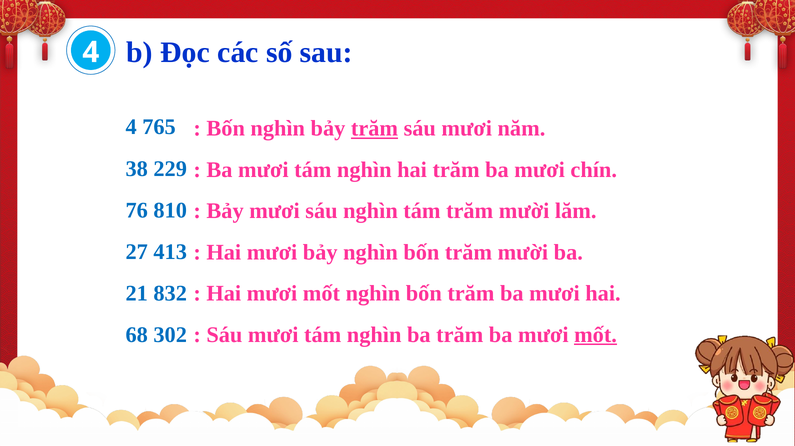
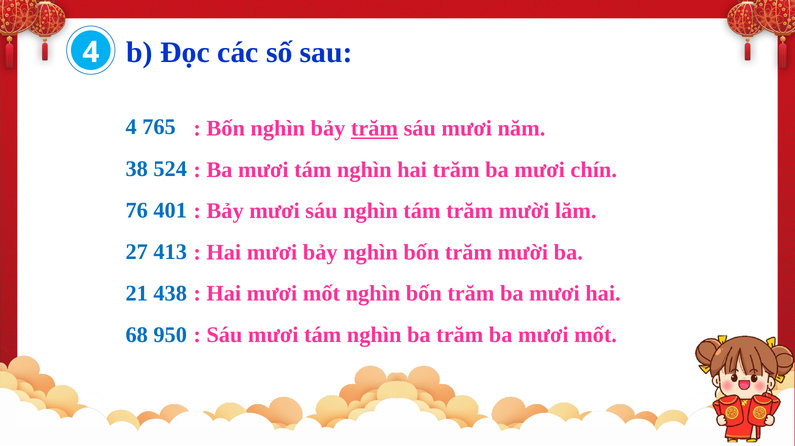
229: 229 -> 524
810: 810 -> 401
832: 832 -> 438
mốt at (596, 335) underline: present -> none
302: 302 -> 950
